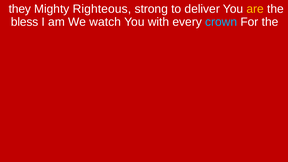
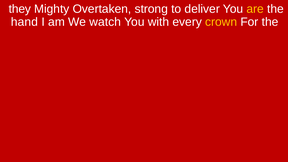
Righteous: Righteous -> Overtaken
bless: bless -> hand
crown colour: light blue -> yellow
